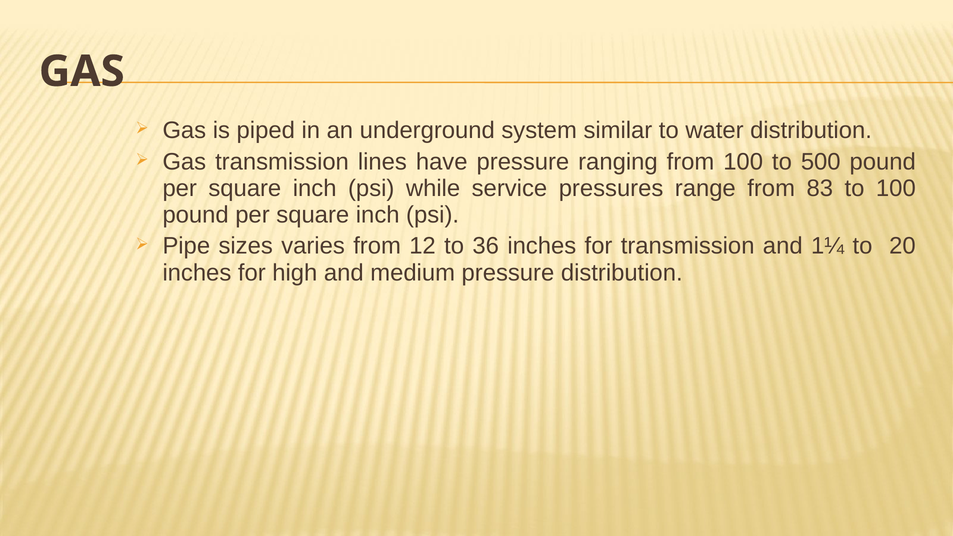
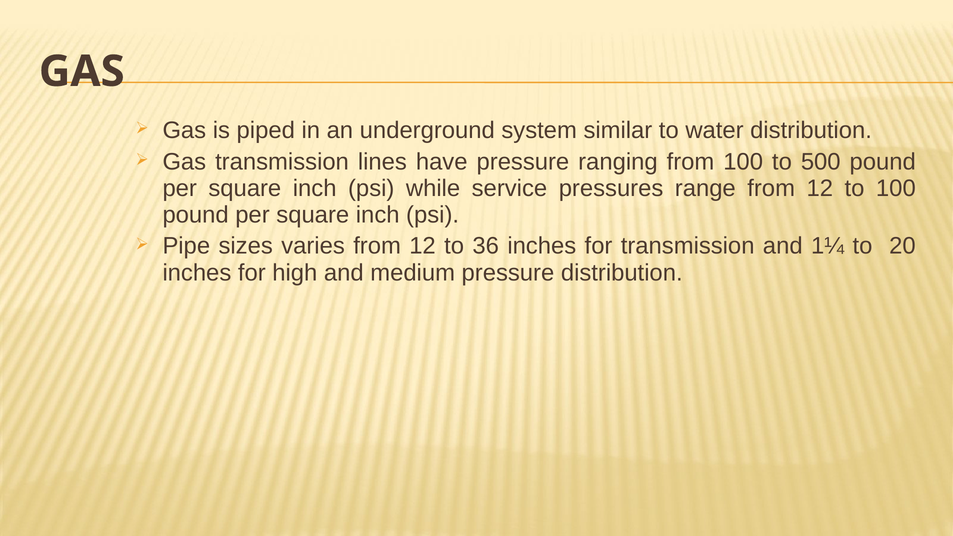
range from 83: 83 -> 12
